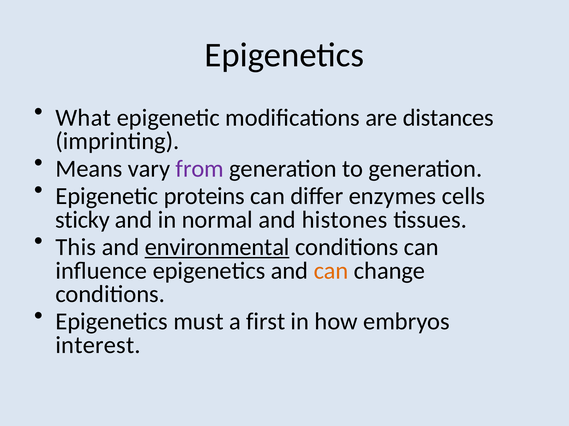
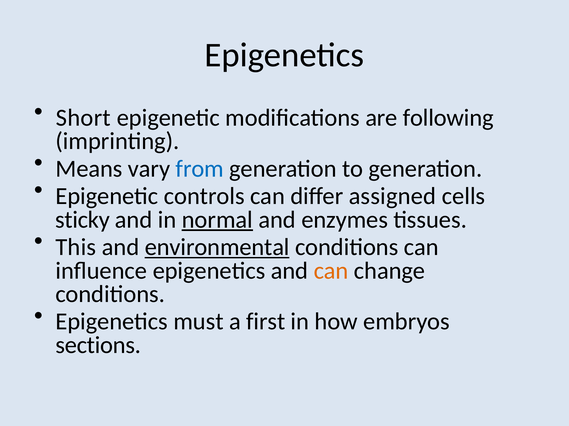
What: What -> Short
distances: distances -> following
from colour: purple -> blue
proteins: proteins -> controls
enzymes: enzymes -> assigned
normal underline: none -> present
histones: histones -> enzymes
interest: interest -> sections
